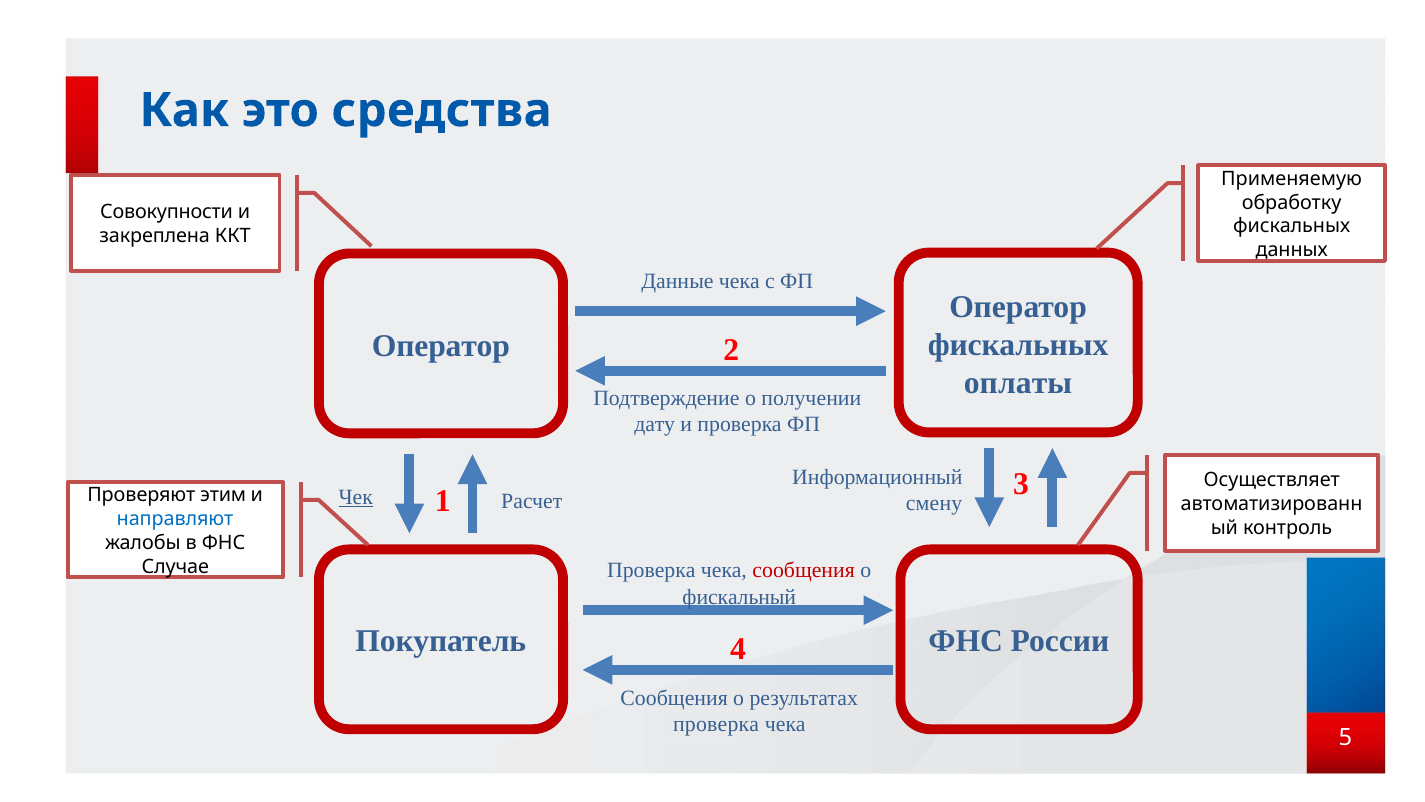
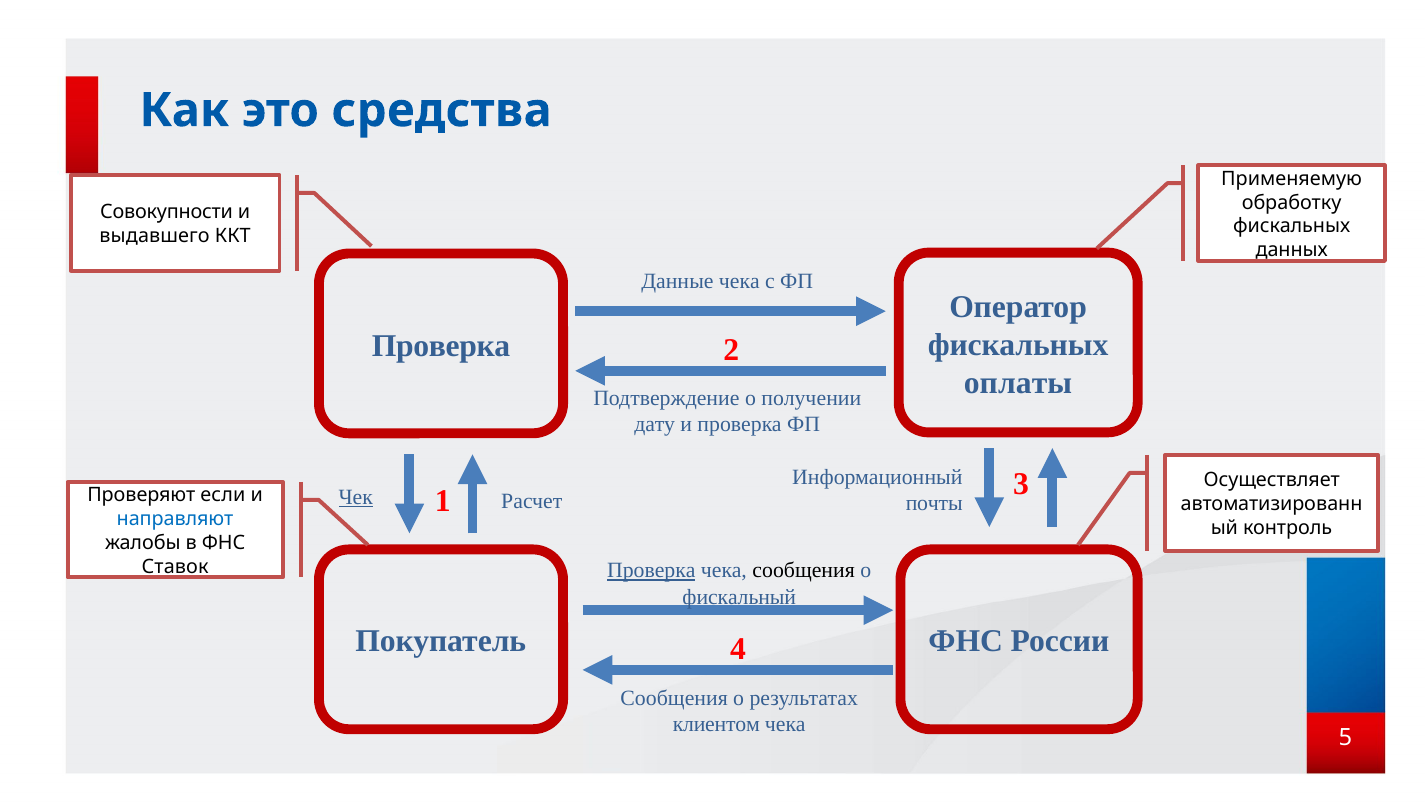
закреплена: закреплена -> выдавшего
Оператор at (441, 345): Оператор -> Проверка
этим: этим -> если
смену: смену -> почты
Проверка at (651, 570) underline: none -> present
сообщения at (804, 570) colour: red -> black
Случае: Случае -> Ставок
проверка at (716, 724): проверка -> клиентом
